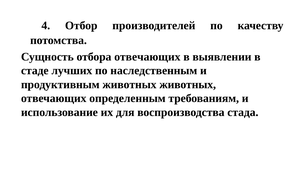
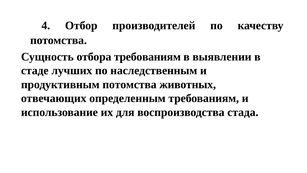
отбора отвечающих: отвечающих -> требованиям
продуктивным животных: животных -> потомства
